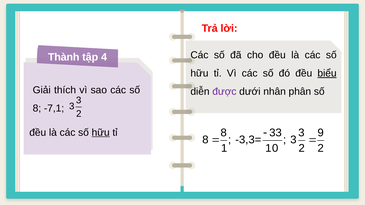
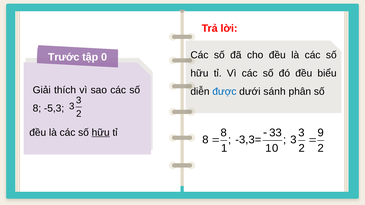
Thành: Thành -> Trước
4: 4 -> 0
biểu underline: present -> none
được colour: purple -> blue
nhân: nhân -> sánh
-7,1: -7,1 -> -5,3
